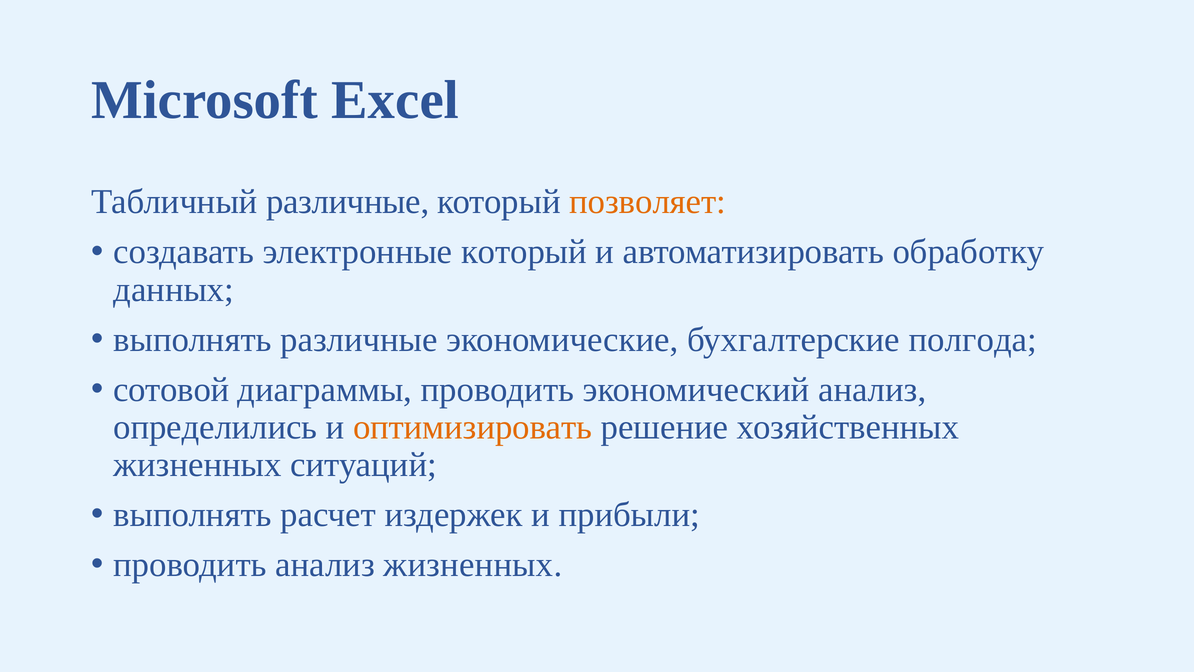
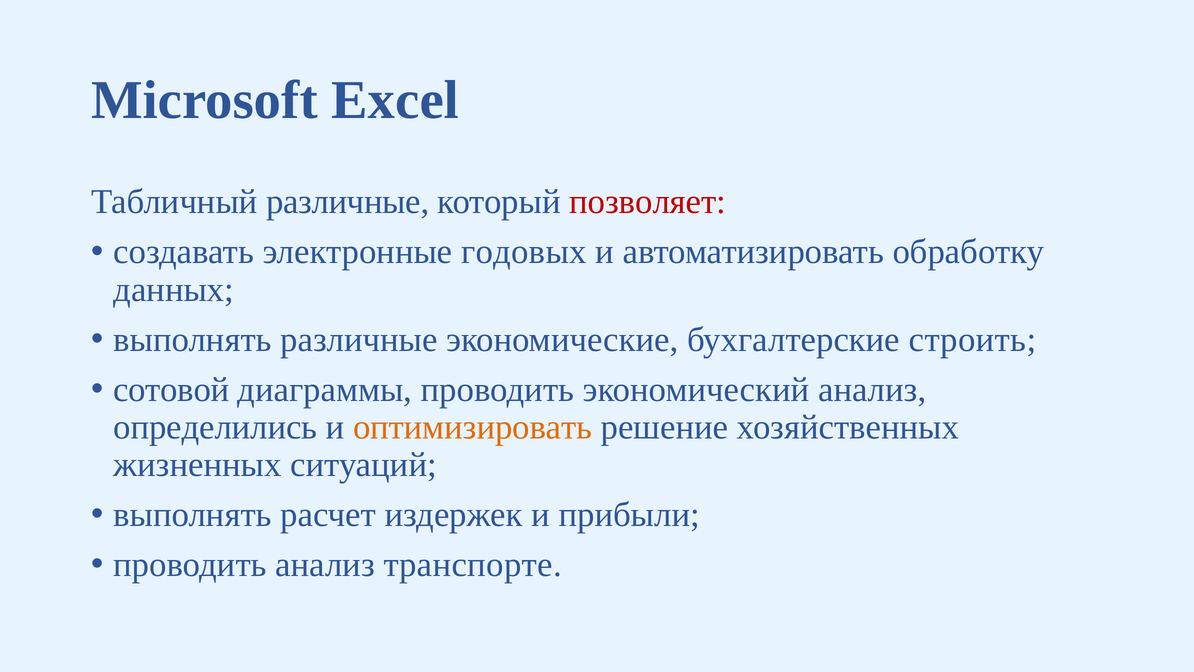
позволяет colour: orange -> red
электронные который: который -> годовых
полгода: полгода -> строить
анализ жизненных: жизненных -> транспорте
